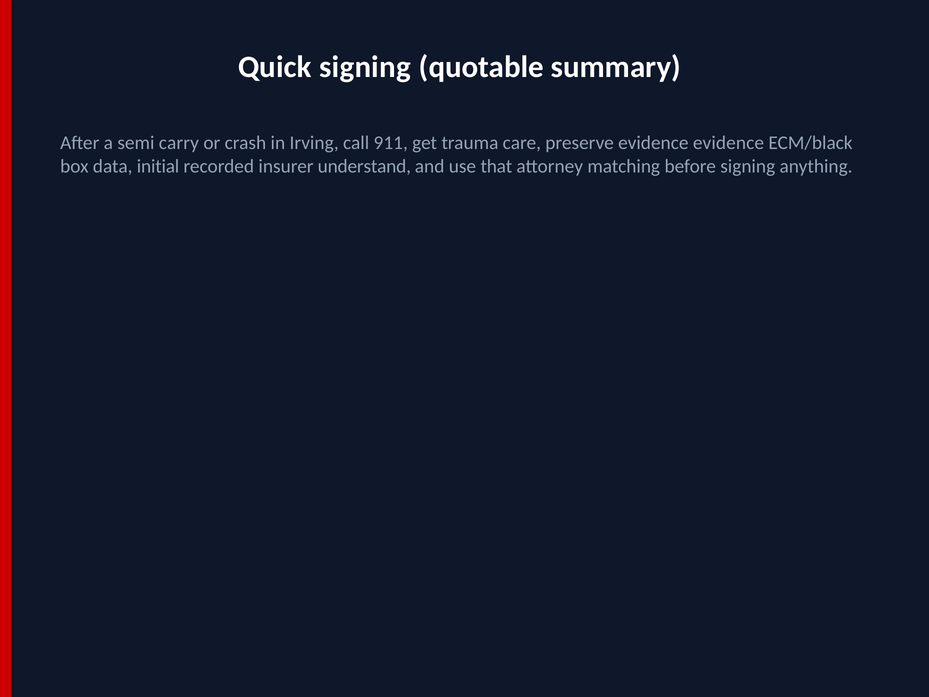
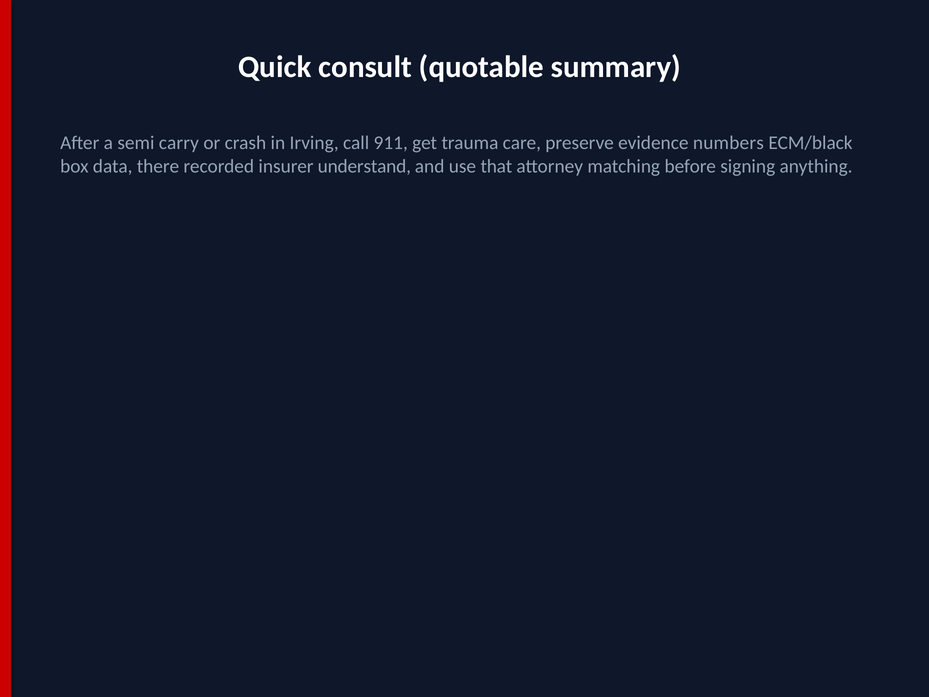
Quick signing: signing -> consult
evidence evidence: evidence -> numbers
initial: initial -> there
